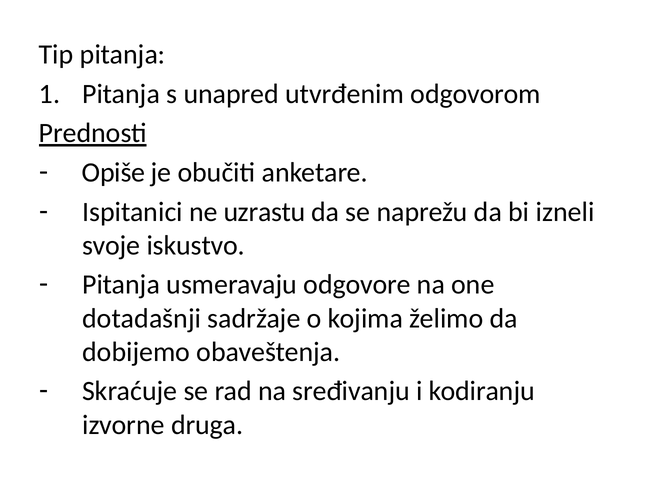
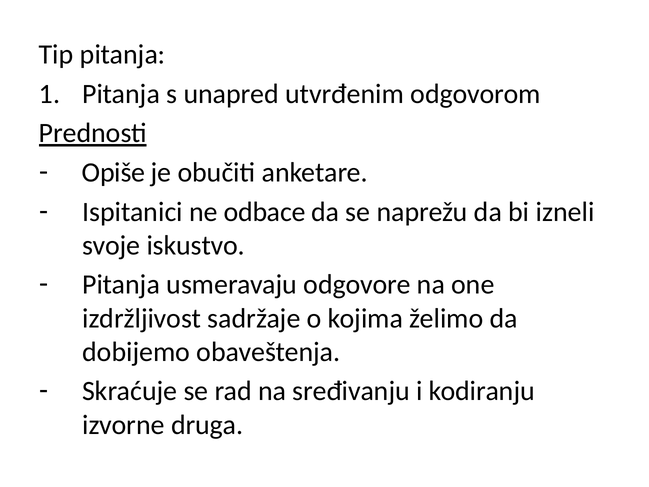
uzrastu: uzrastu -> odbace
dotadašnji: dotadašnji -> izdržljivost
